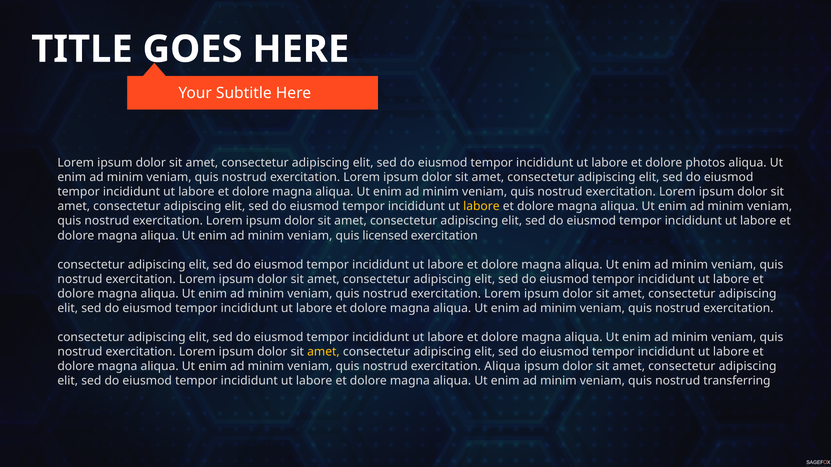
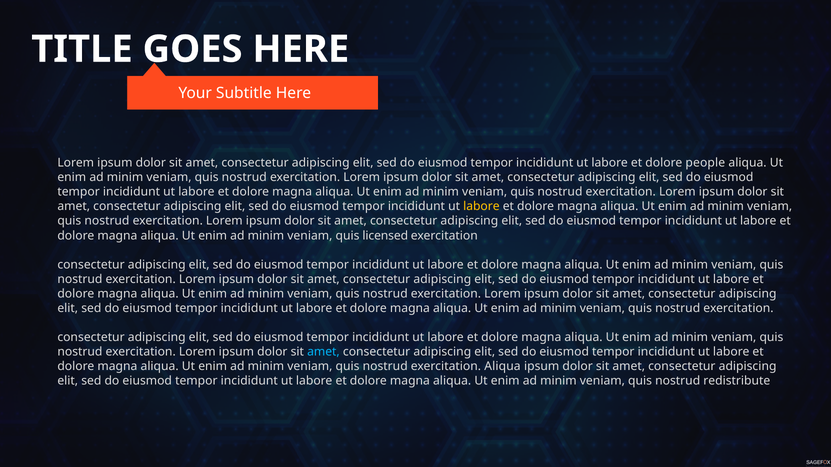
photos: photos -> people
amet at (323, 352) colour: yellow -> light blue
transferring: transferring -> redistribute
